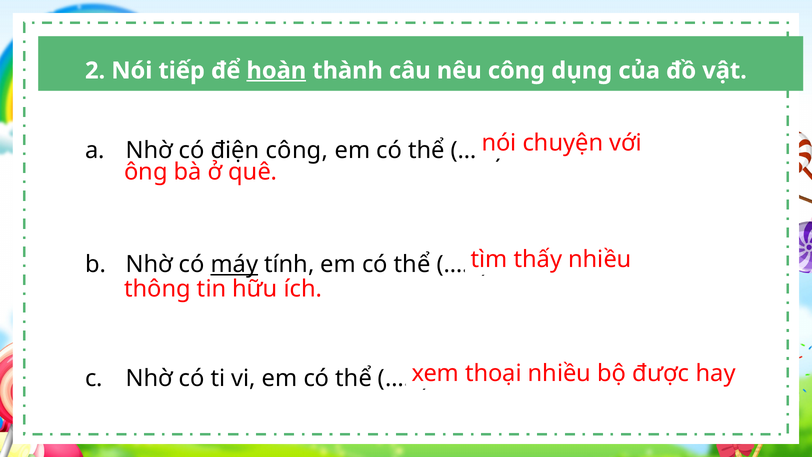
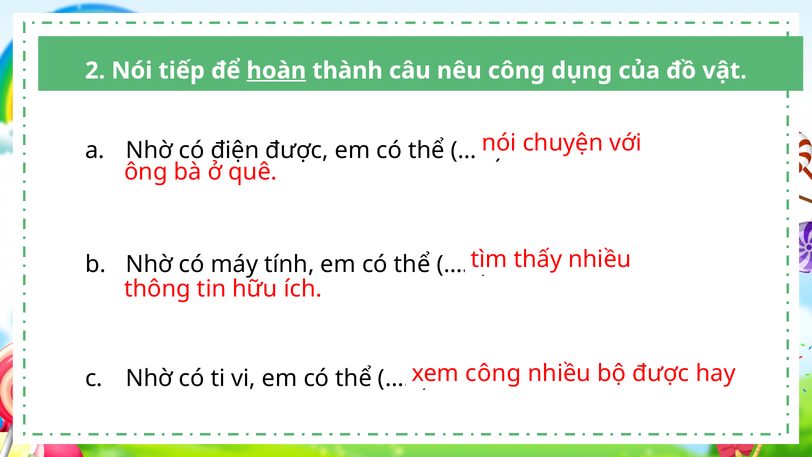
điện công: công -> được
máy underline: present -> none
xem thoại: thoại -> công
